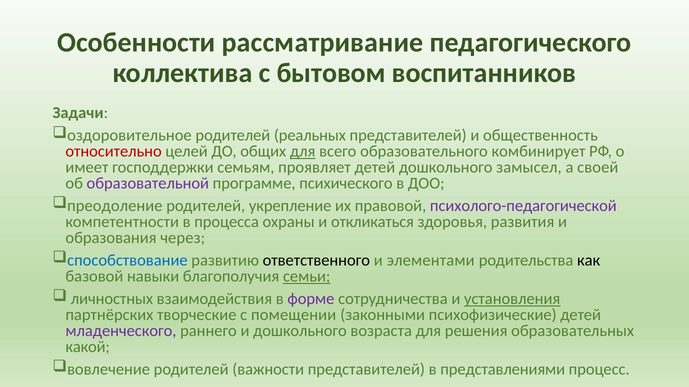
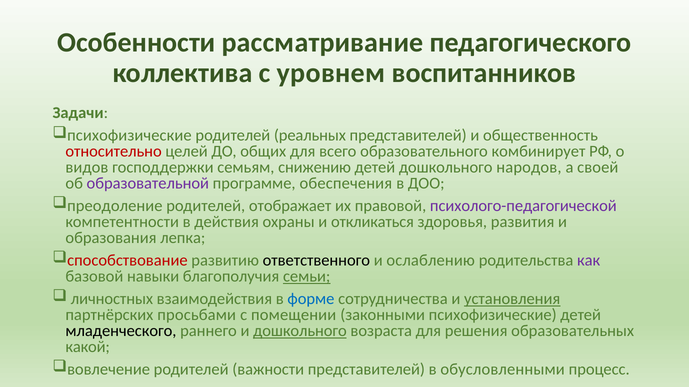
бытовом: бытовом -> уровнем
оздоровительное at (129, 136): оздоровительное -> психофизические
для at (303, 152) underline: present -> none
имеет: имеет -> видов
проявляет: проявляет -> снижению
замысел: замысел -> народов
психического: психического -> обеспечения
укрепление: укрепление -> отображает
процесса: процесса -> действия
через: через -> лепка
способствование colour: blue -> red
элементами: элементами -> ослаблению
как colour: black -> purple
форме colour: purple -> blue
творческие: творческие -> просьбами
младенческого colour: purple -> black
дошкольного at (300, 331) underline: none -> present
представлениями: представлениями -> обусловленными
